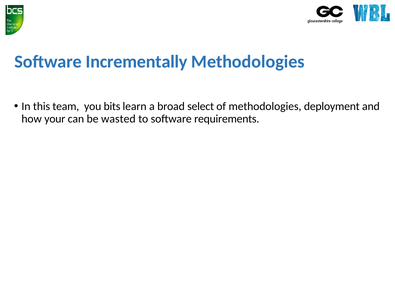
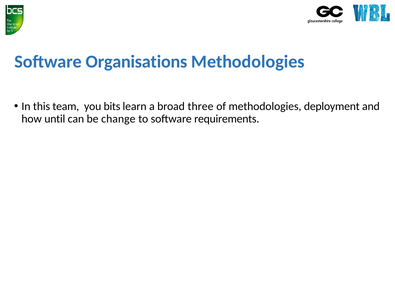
Incrementally: Incrementally -> Organisations
select: select -> three
your: your -> until
wasted: wasted -> change
